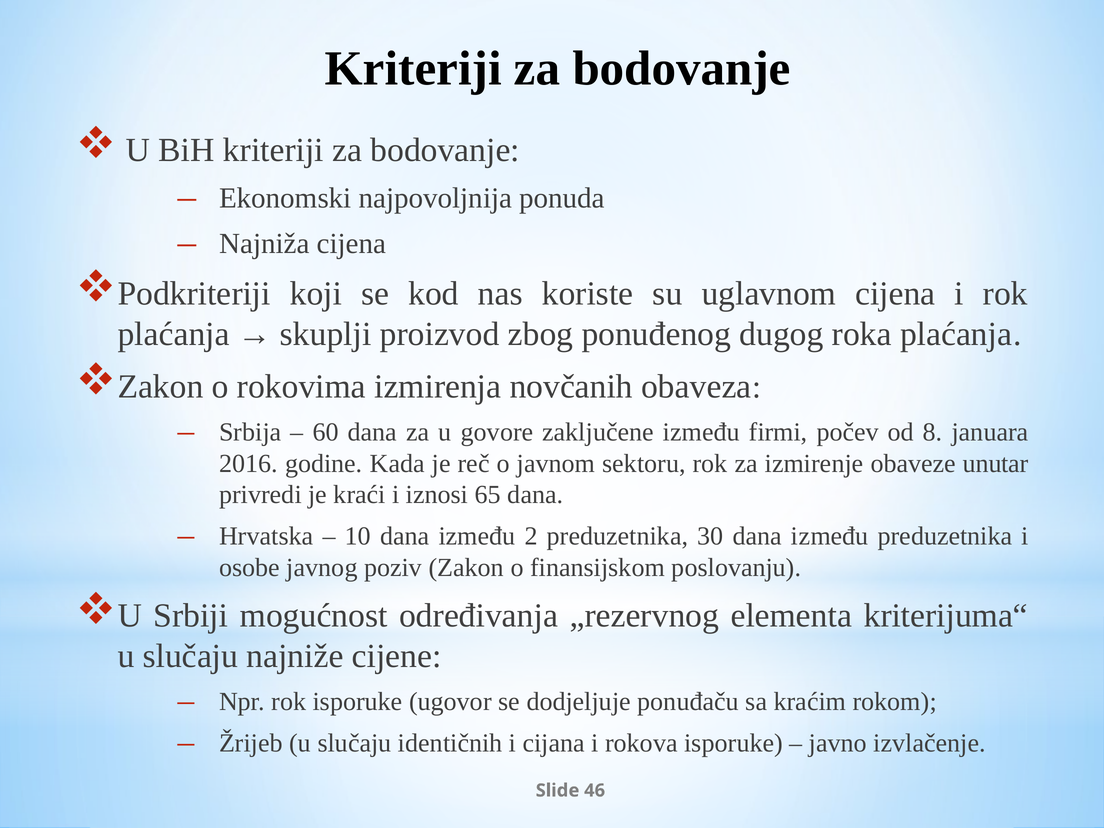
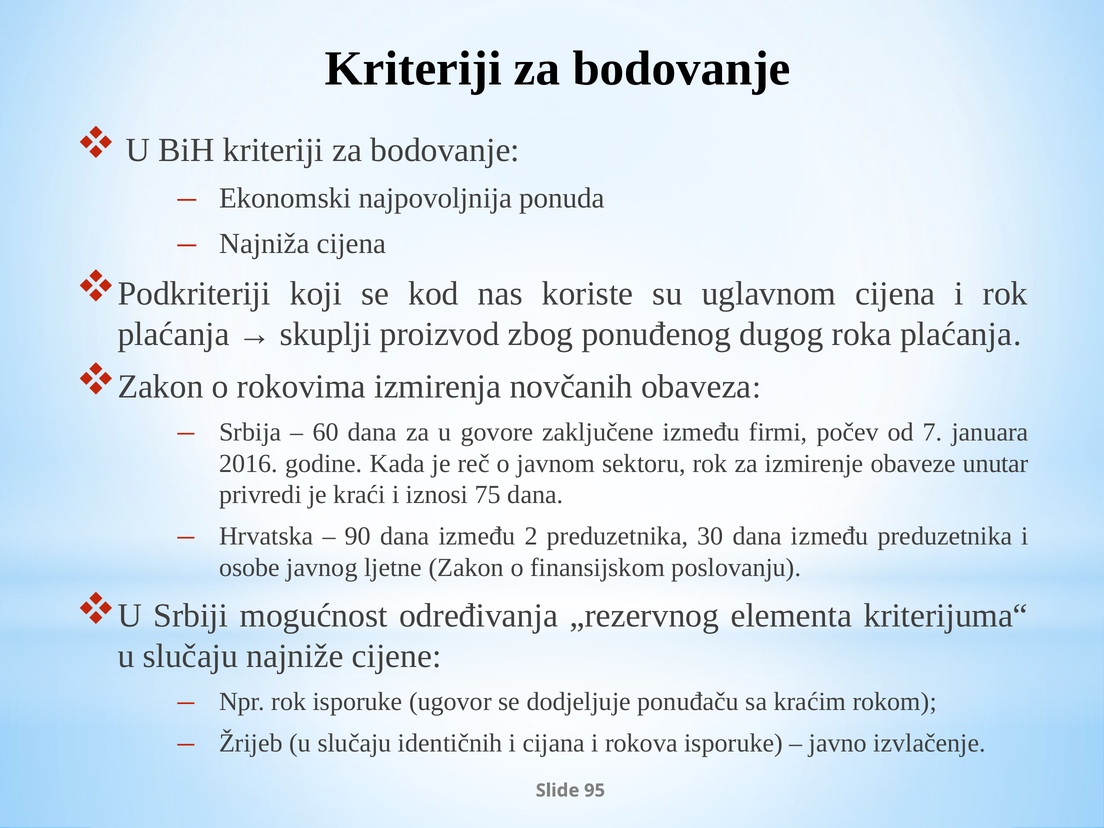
8: 8 -> 7
65: 65 -> 75
10: 10 -> 90
poziv: poziv -> ljetne
46: 46 -> 95
